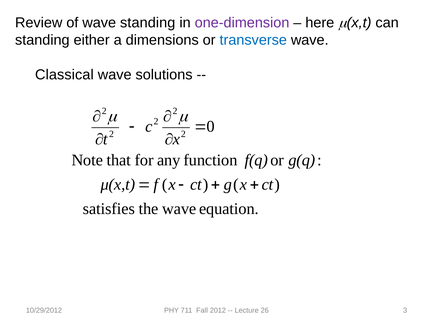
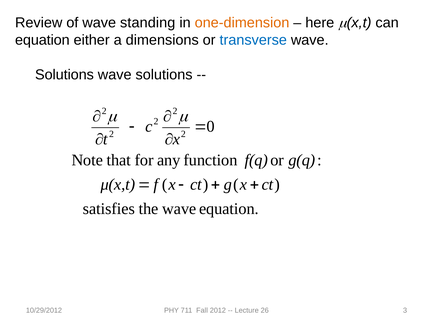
one-dimension colour: purple -> orange
standing at (42, 40): standing -> equation
Classical at (64, 75): Classical -> Solutions
